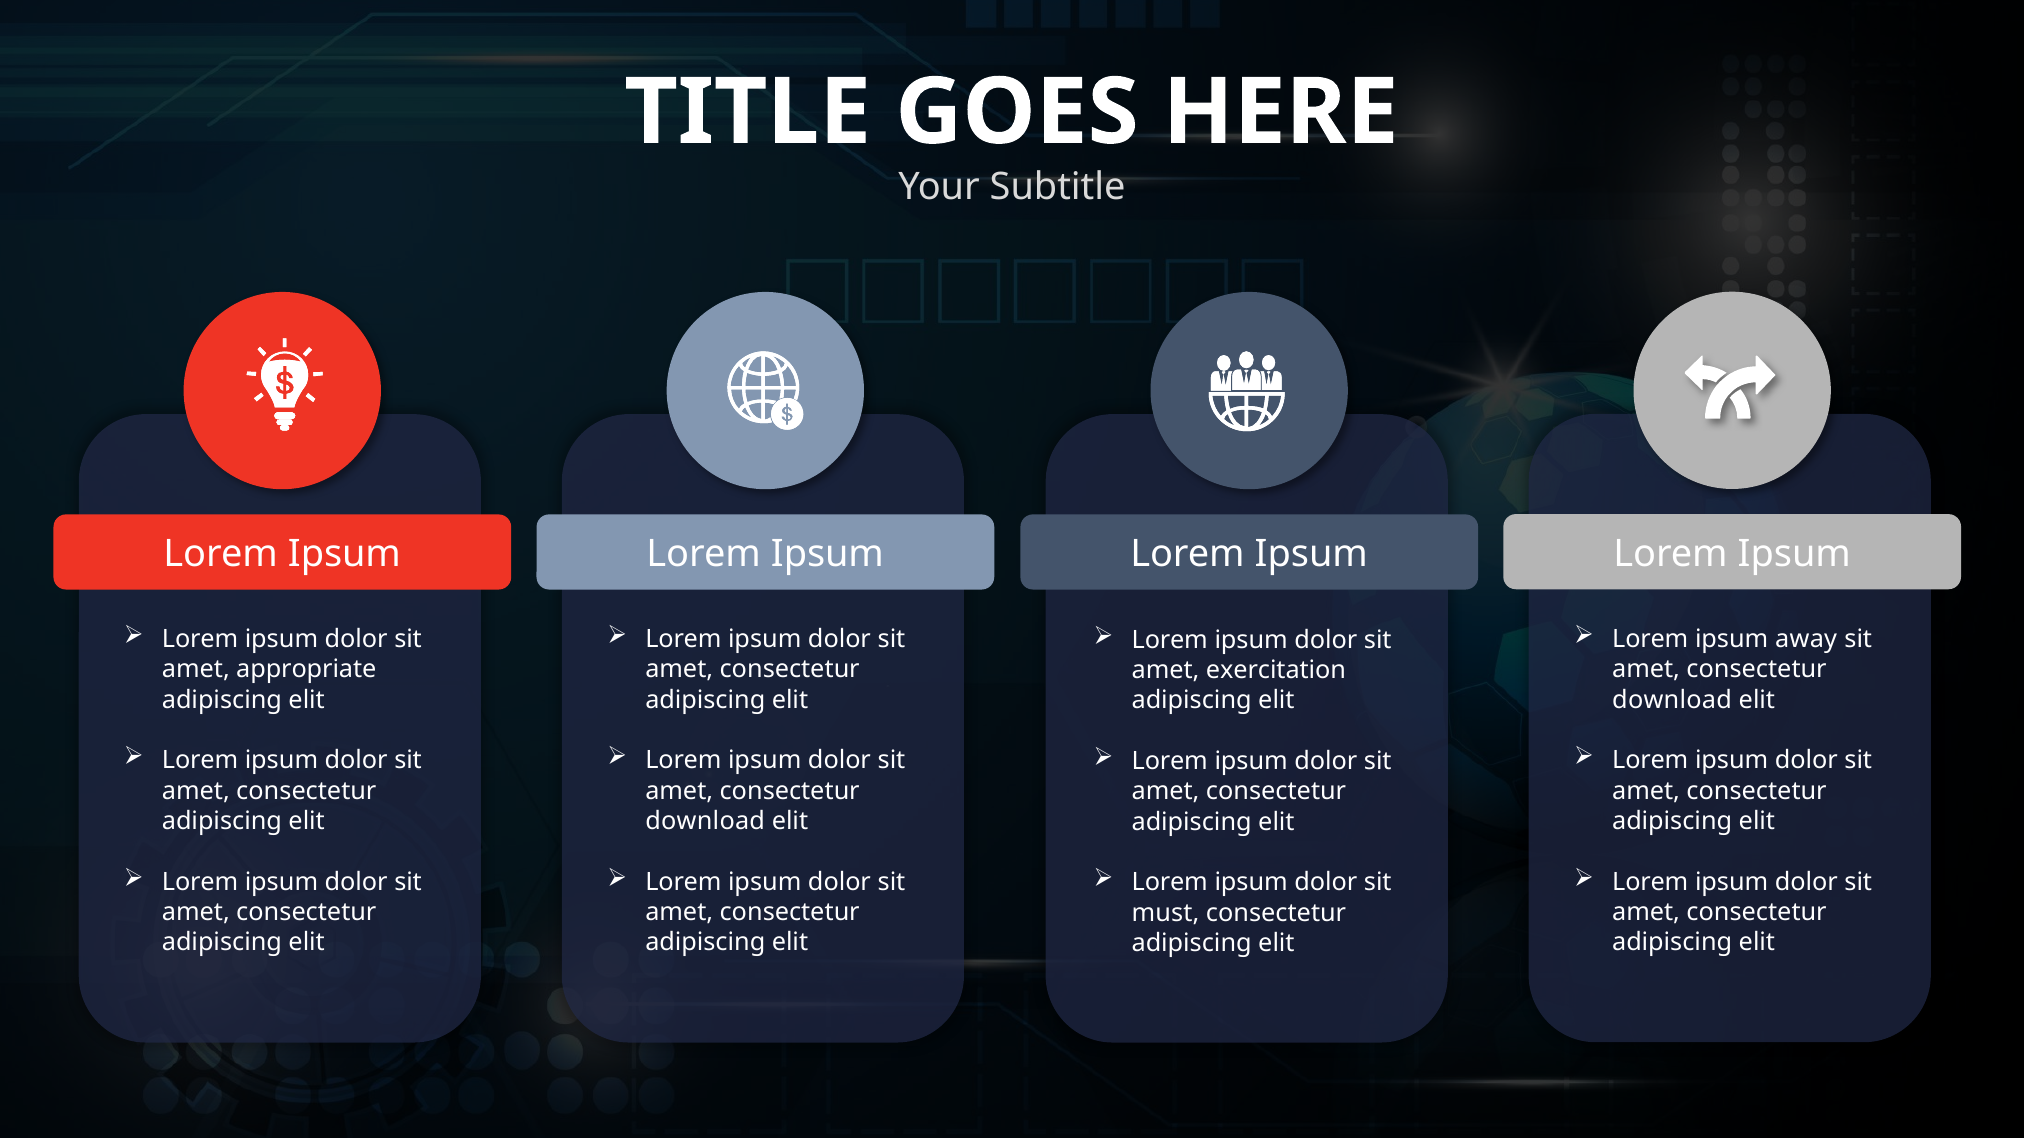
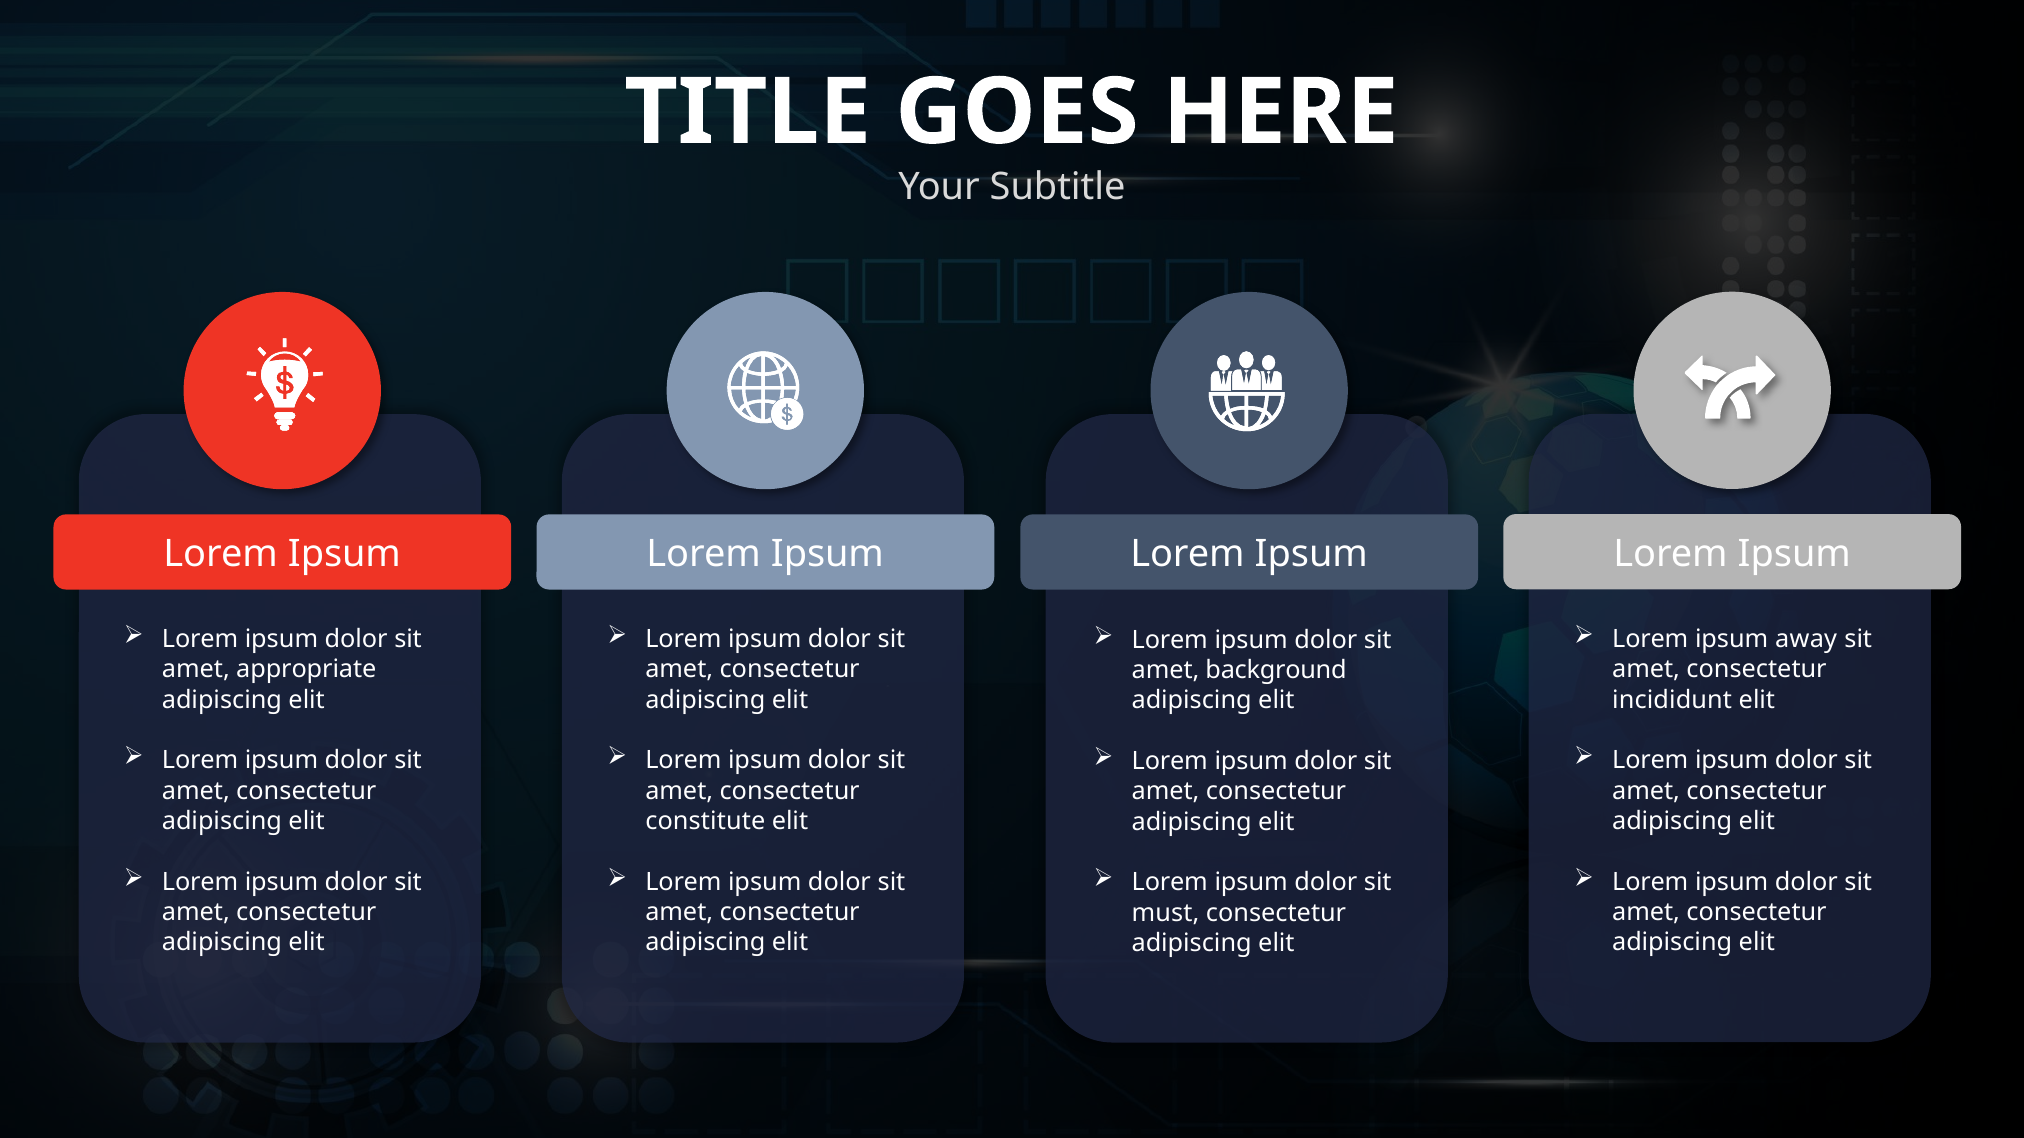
exercitation: exercitation -> background
download at (1672, 700): download -> incididunt
download at (705, 822): download -> constitute
